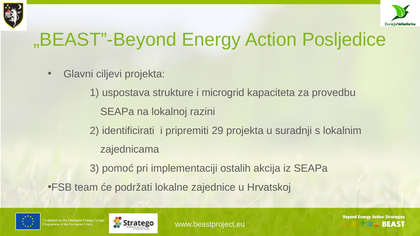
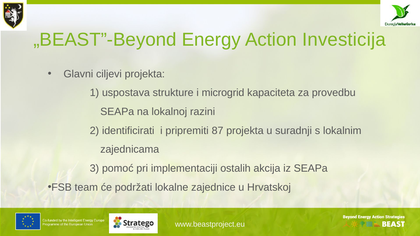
Posljedice: Posljedice -> Investicija
29: 29 -> 87
